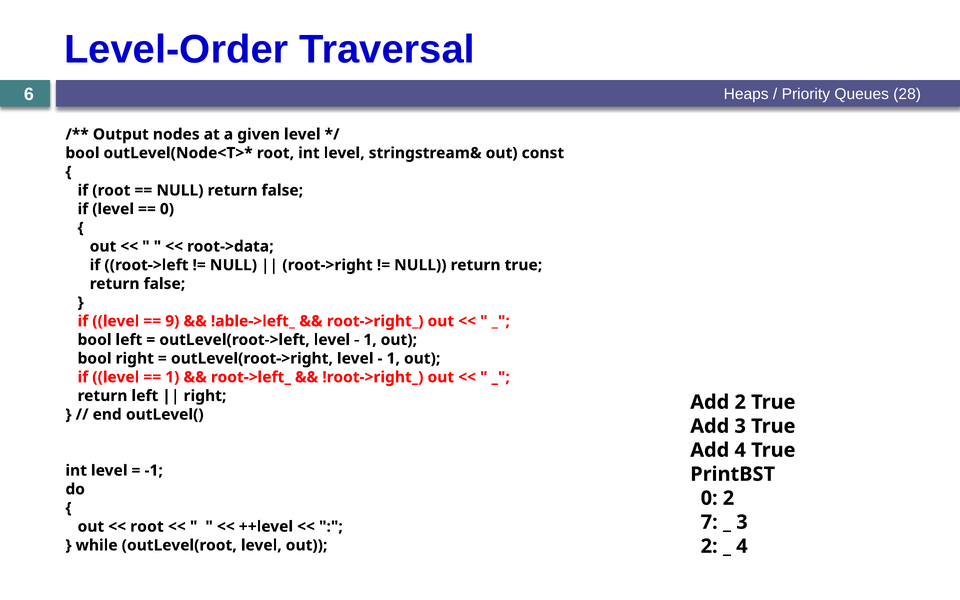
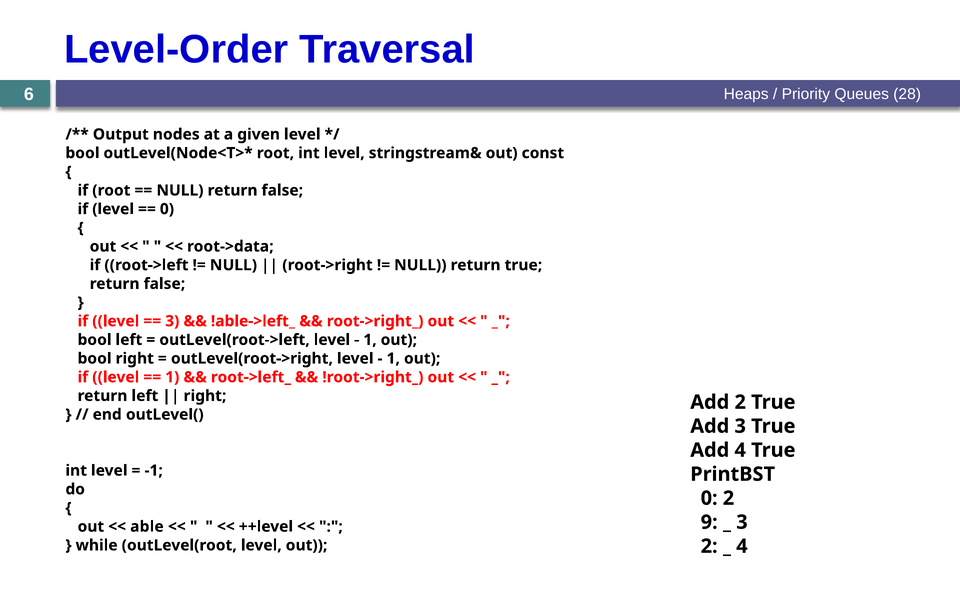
9 at (172, 321): 9 -> 3
7: 7 -> 9
root at (147, 527): root -> able
